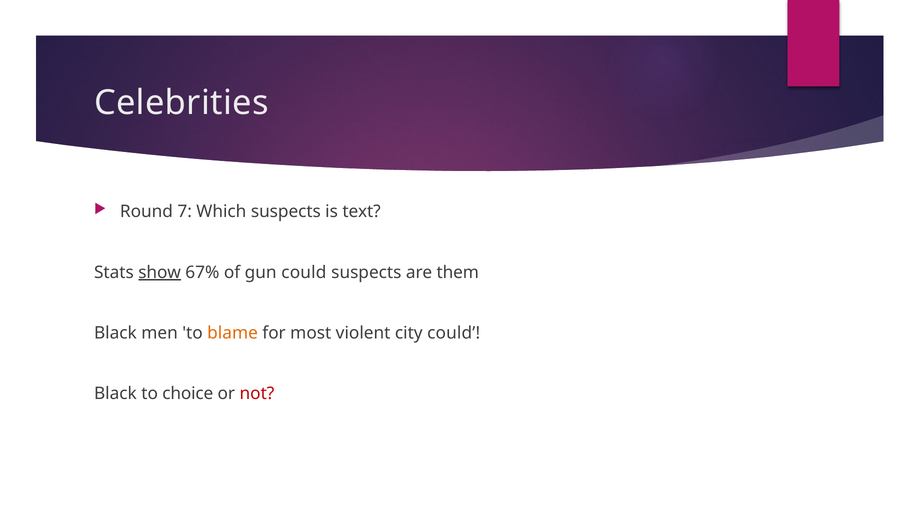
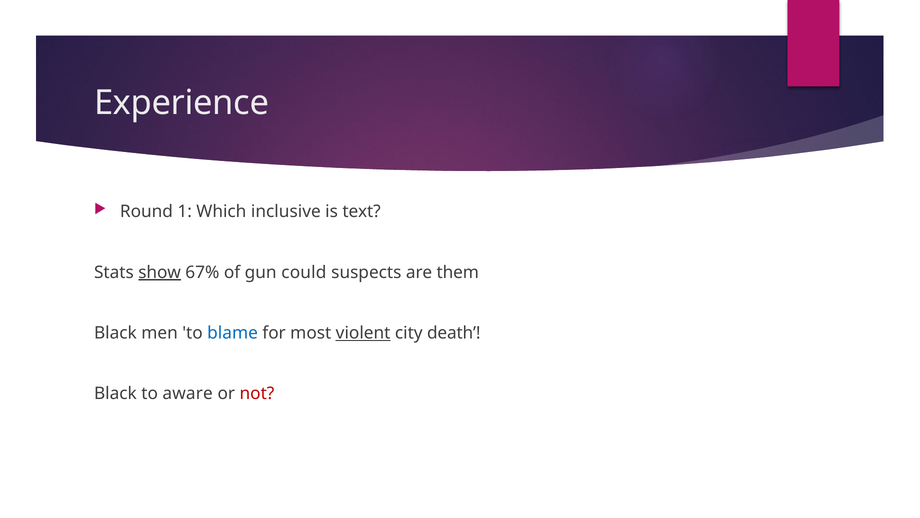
Celebrities: Celebrities -> Experience
7: 7 -> 1
Which suspects: suspects -> inclusive
blame colour: orange -> blue
violent underline: none -> present
city could: could -> death
choice: choice -> aware
